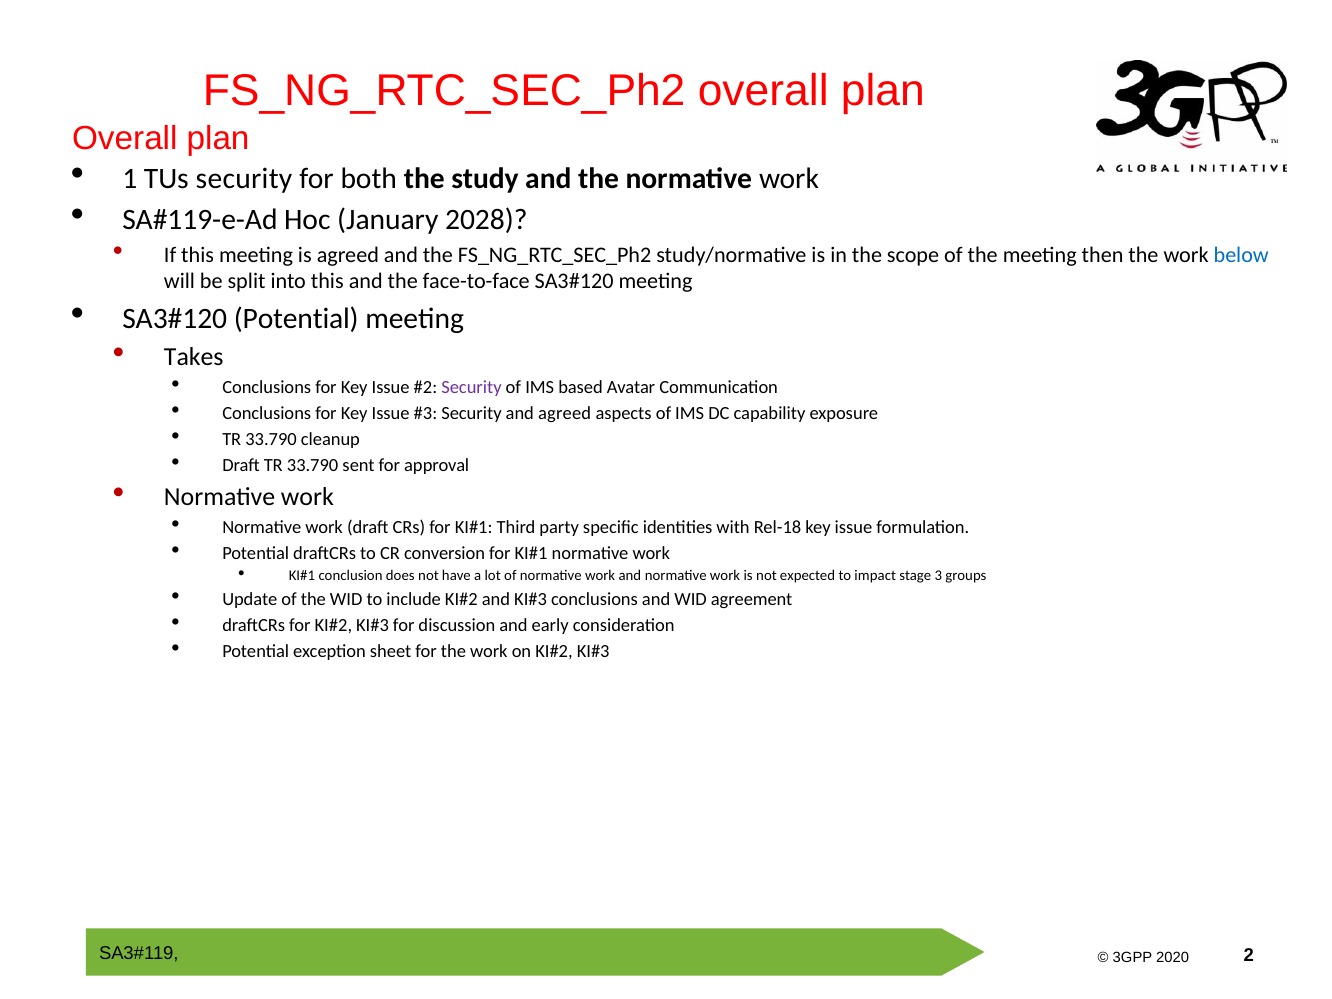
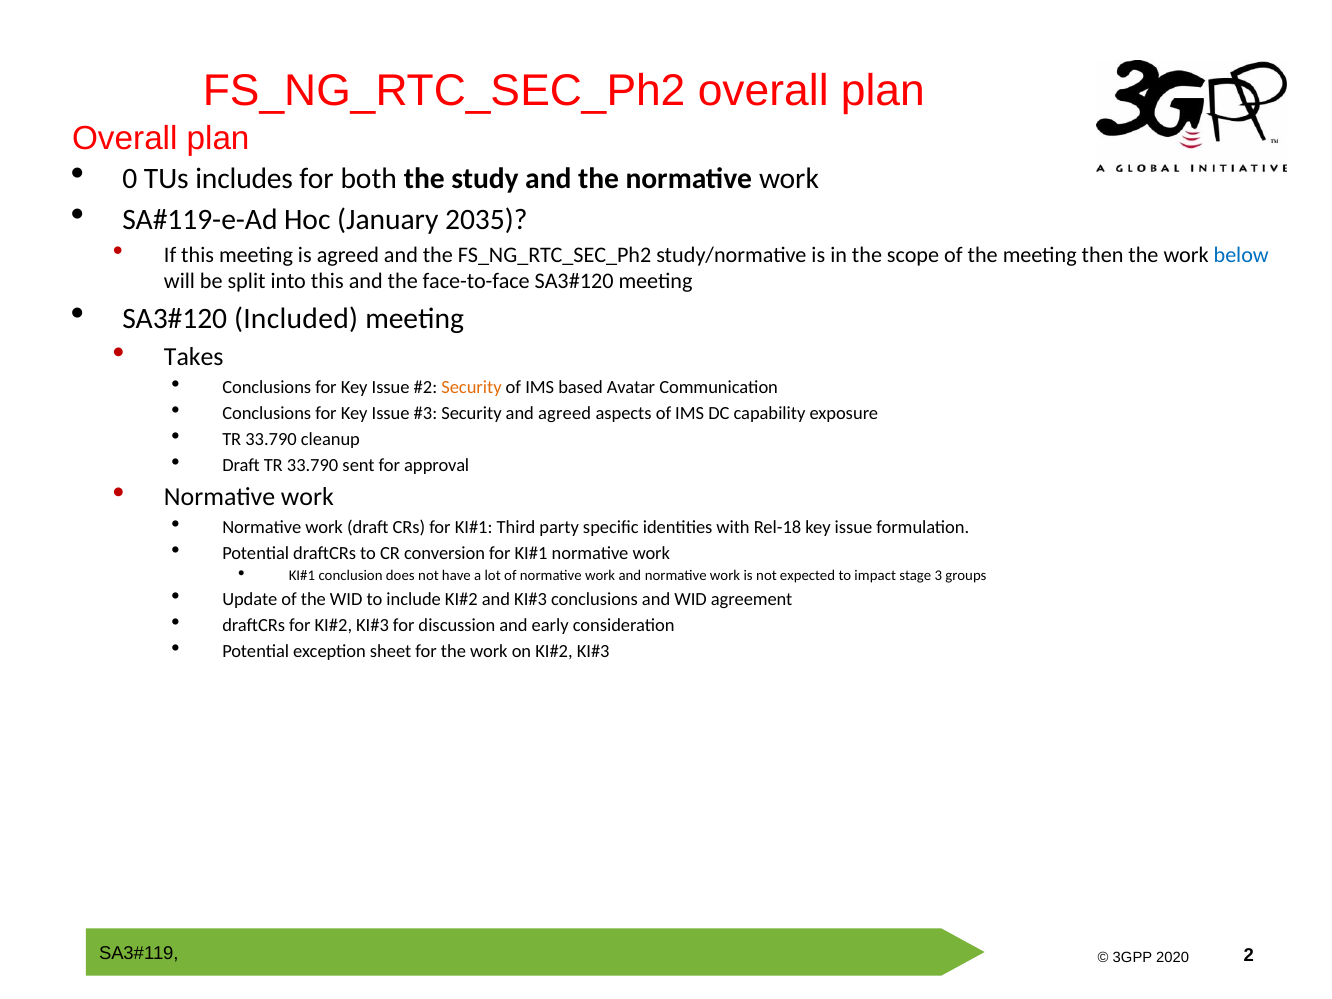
1: 1 -> 0
TUs security: security -> includes
2028: 2028 -> 2035
Potential at (296, 319): Potential -> Included
Security at (472, 387) colour: purple -> orange
